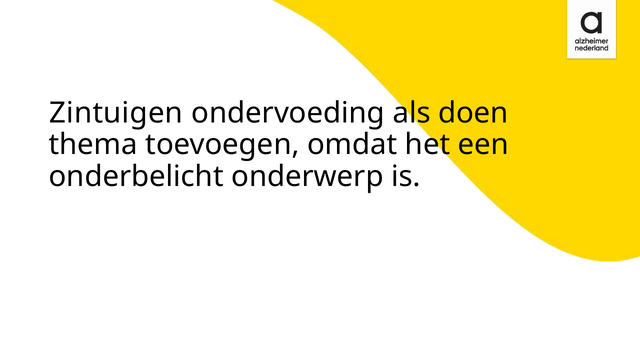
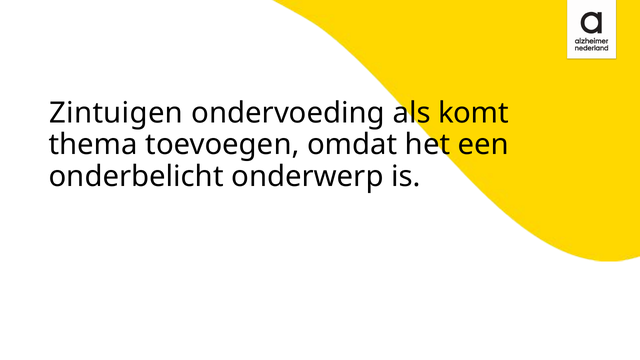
doen: doen -> komt
